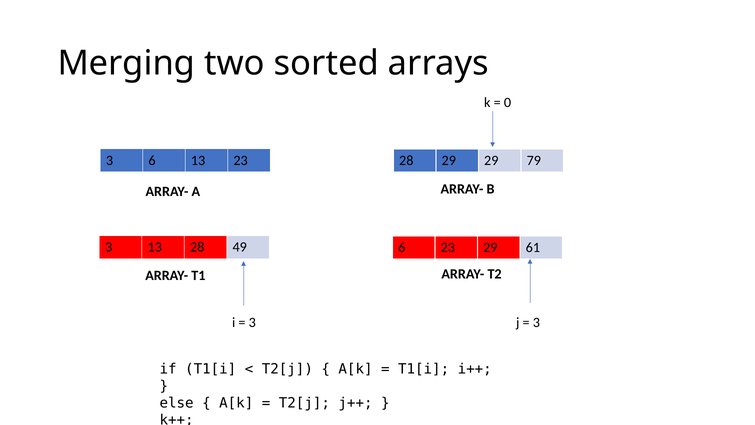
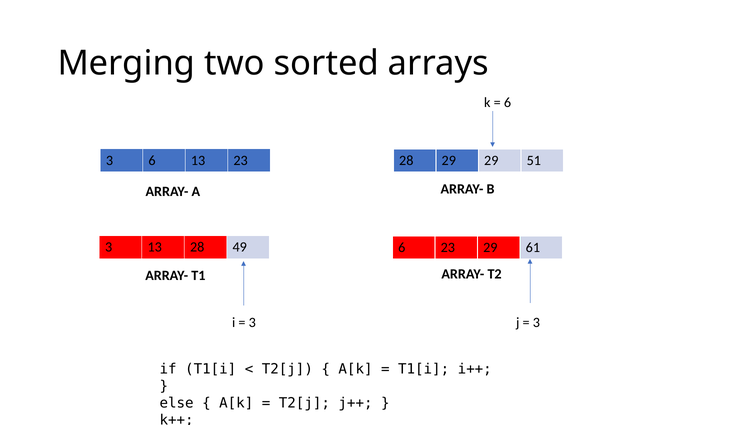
0 at (508, 102): 0 -> 6
79: 79 -> 51
